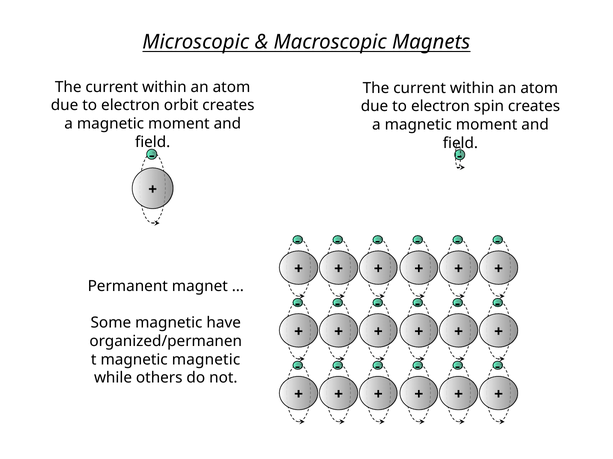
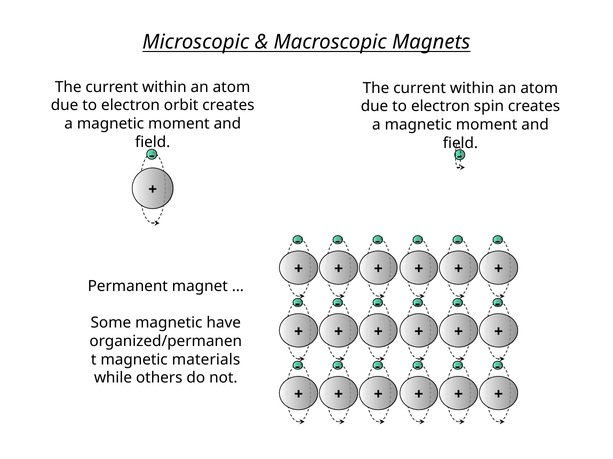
magnetic magnetic: magnetic -> materials
